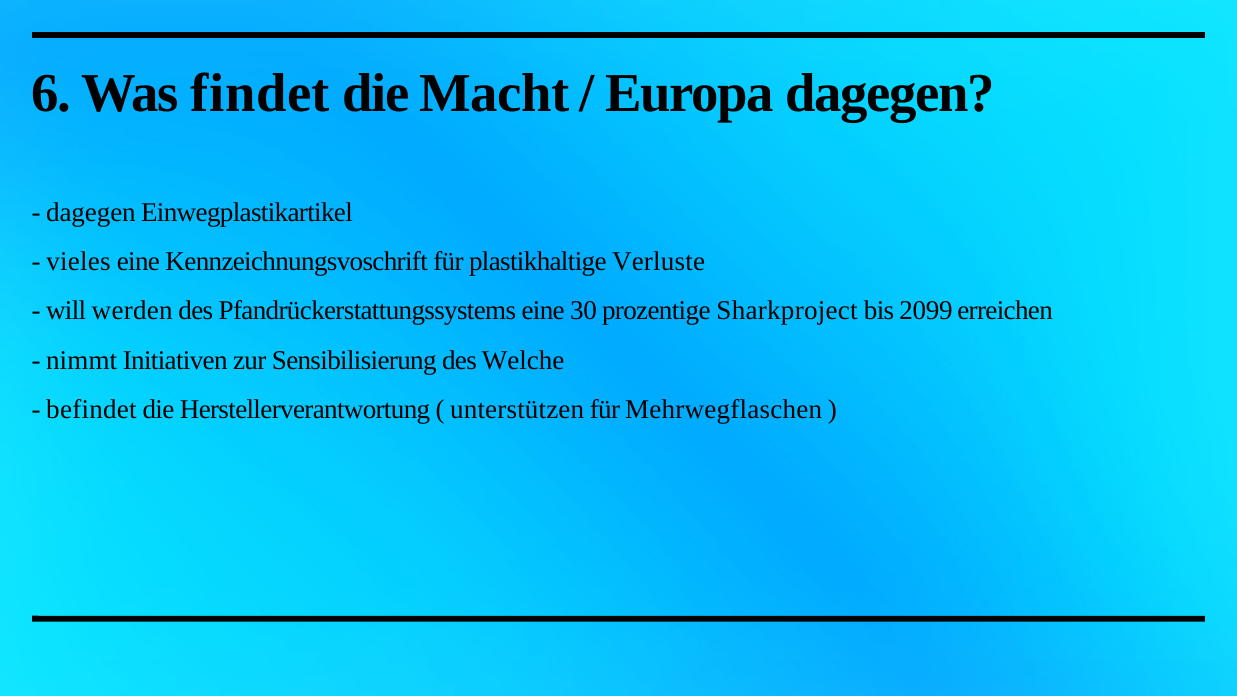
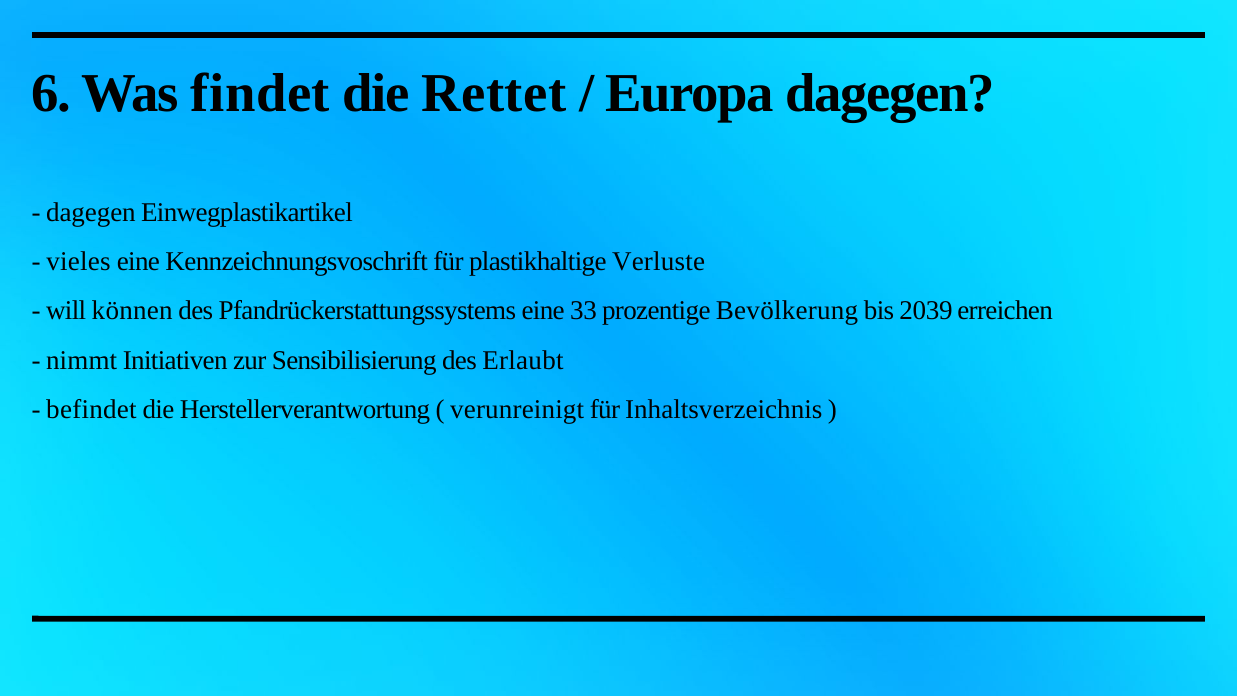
Macht: Macht -> Rettet
werden: werden -> können
30: 30 -> 33
Sharkproject: Sharkproject -> Bevölkerung
2099: 2099 -> 2039
Welche: Welche -> Erlaubt
unterstützen: unterstützen -> verunreinigt
Mehrwegflaschen: Mehrwegflaschen -> Inhaltsverzeichnis
